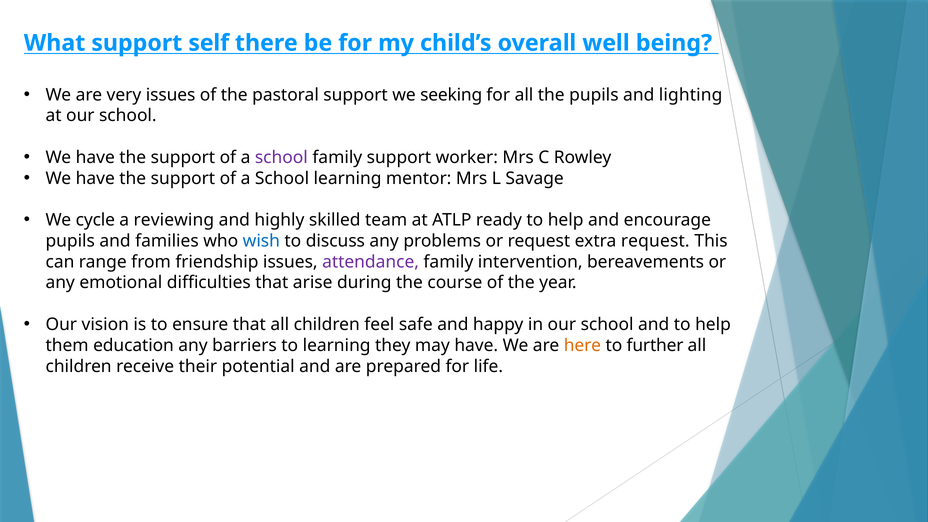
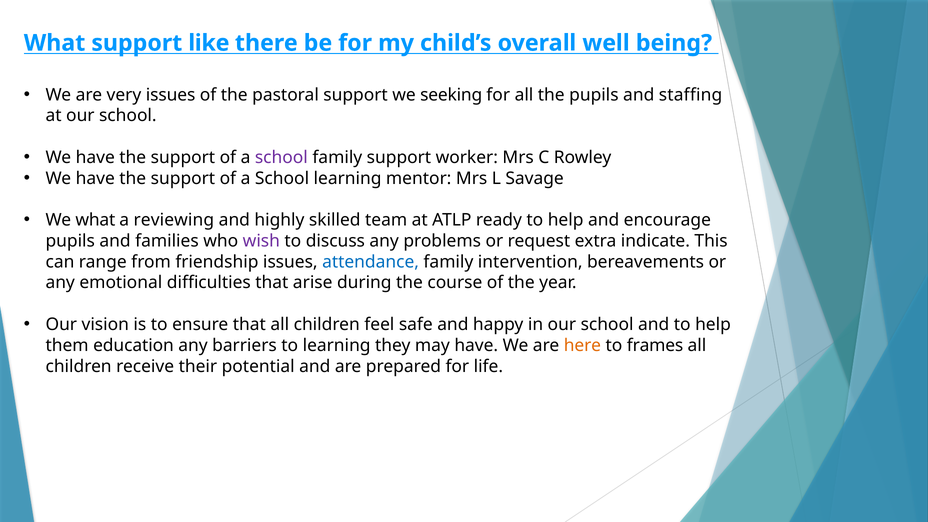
self: self -> like
lighting: lighting -> staffing
We cycle: cycle -> what
wish colour: blue -> purple
extra request: request -> indicate
attendance colour: purple -> blue
further: further -> frames
